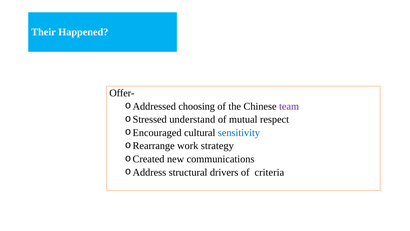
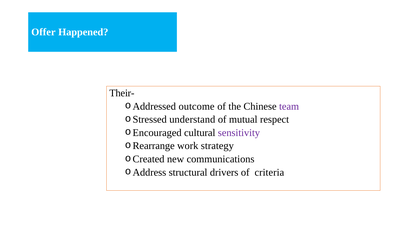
Their: Their -> Offer
Offer-: Offer- -> Their-
choosing: choosing -> outcome
sensitivity colour: blue -> purple
